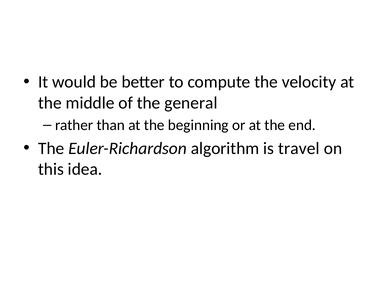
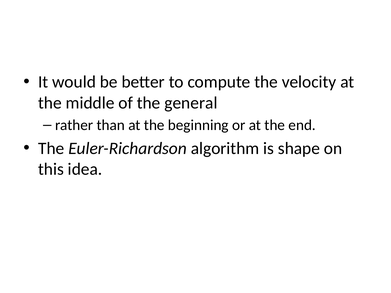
travel: travel -> shape
